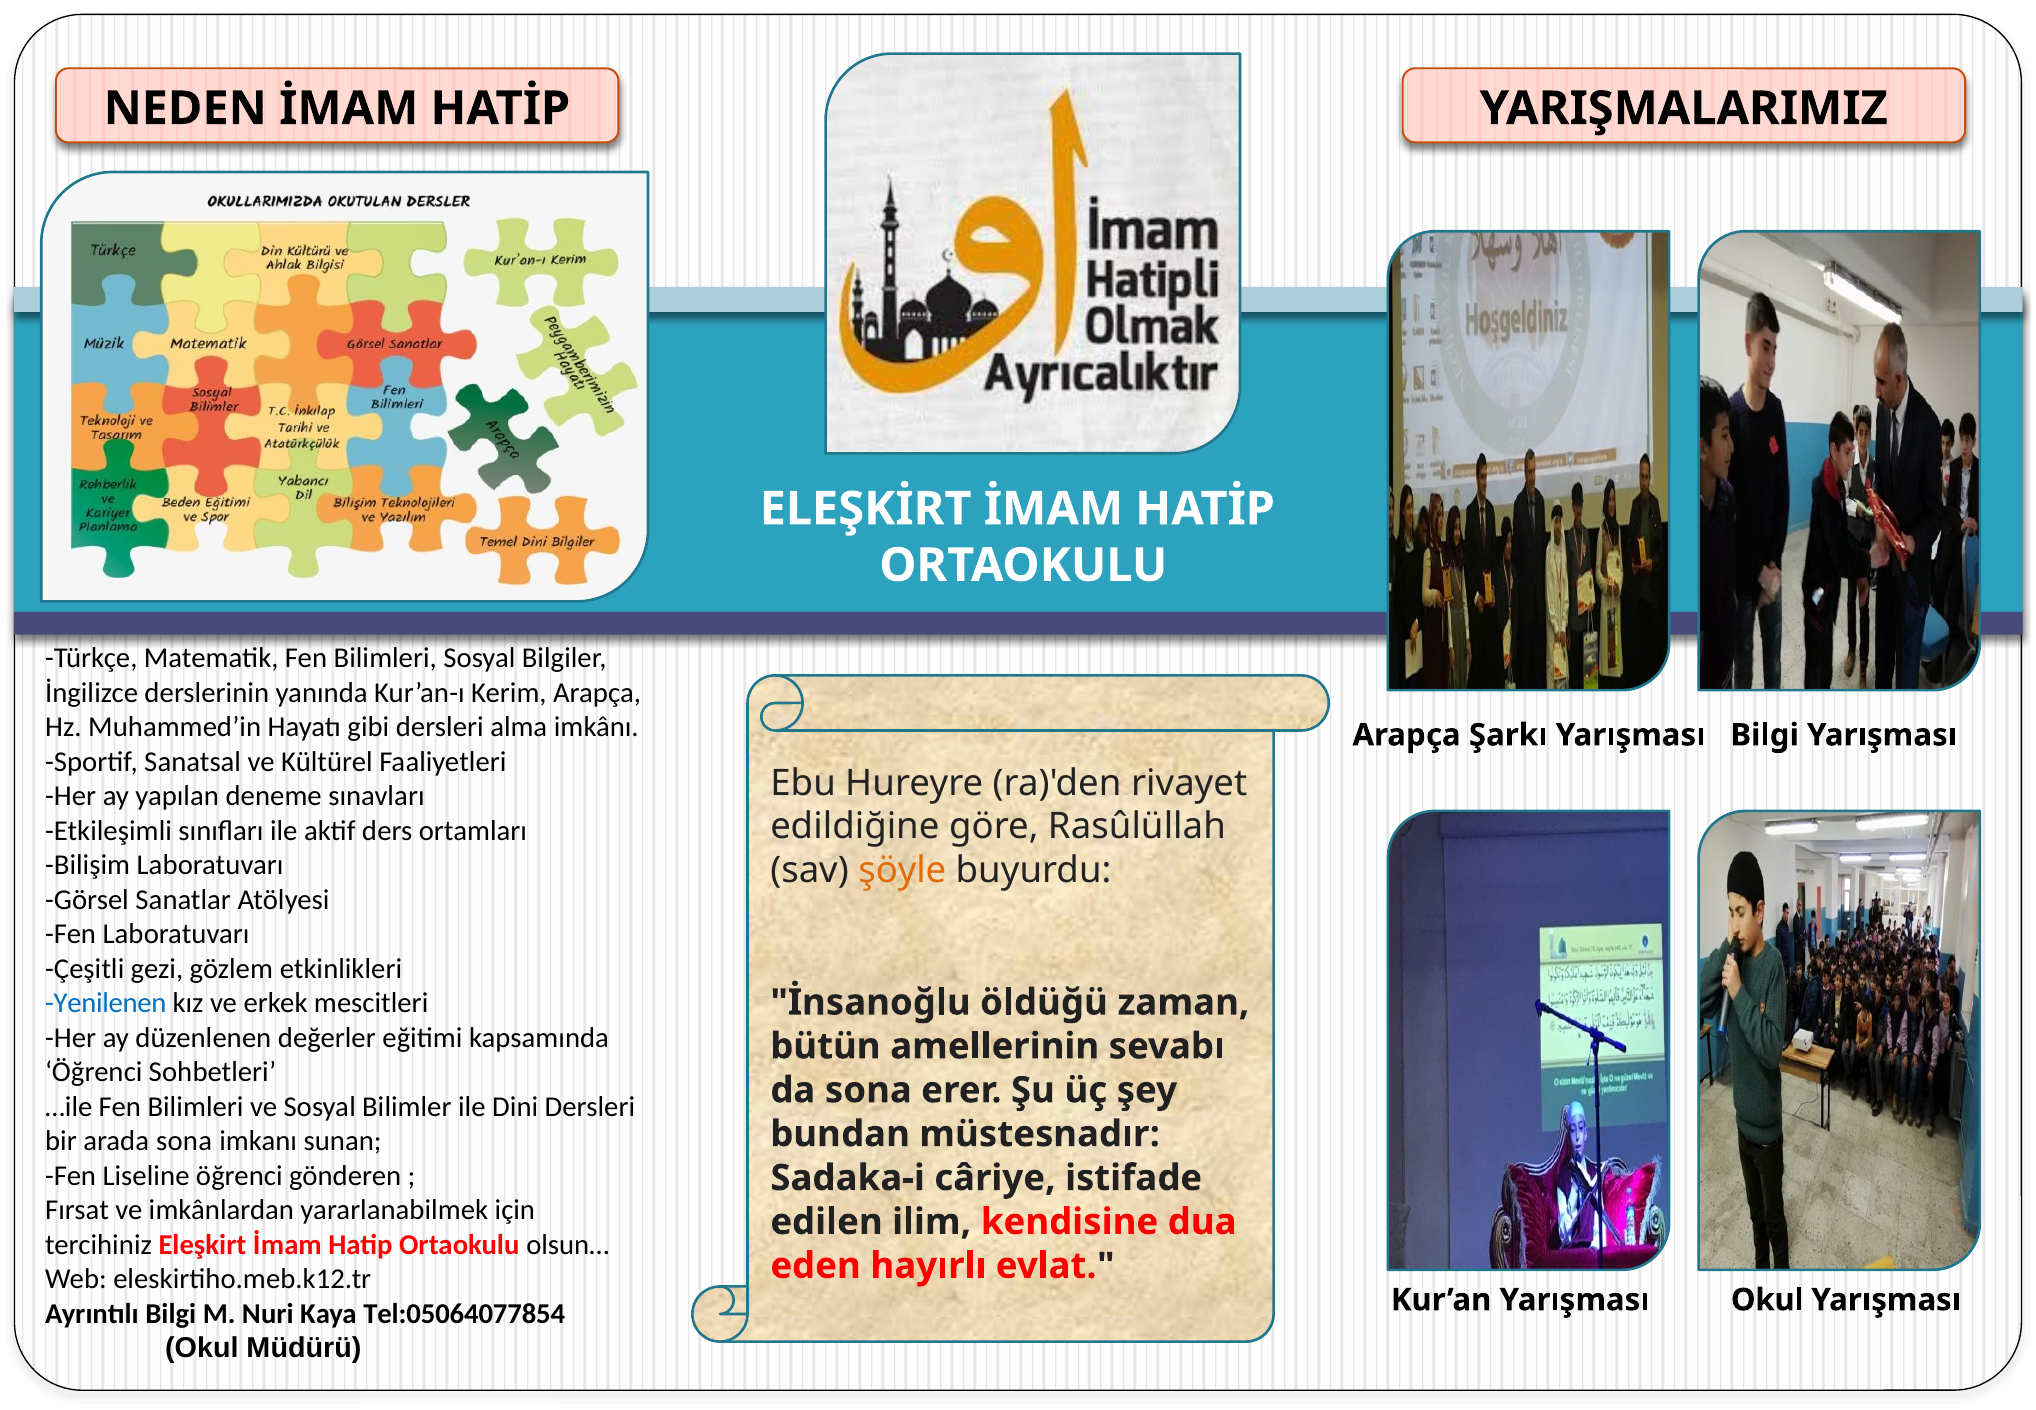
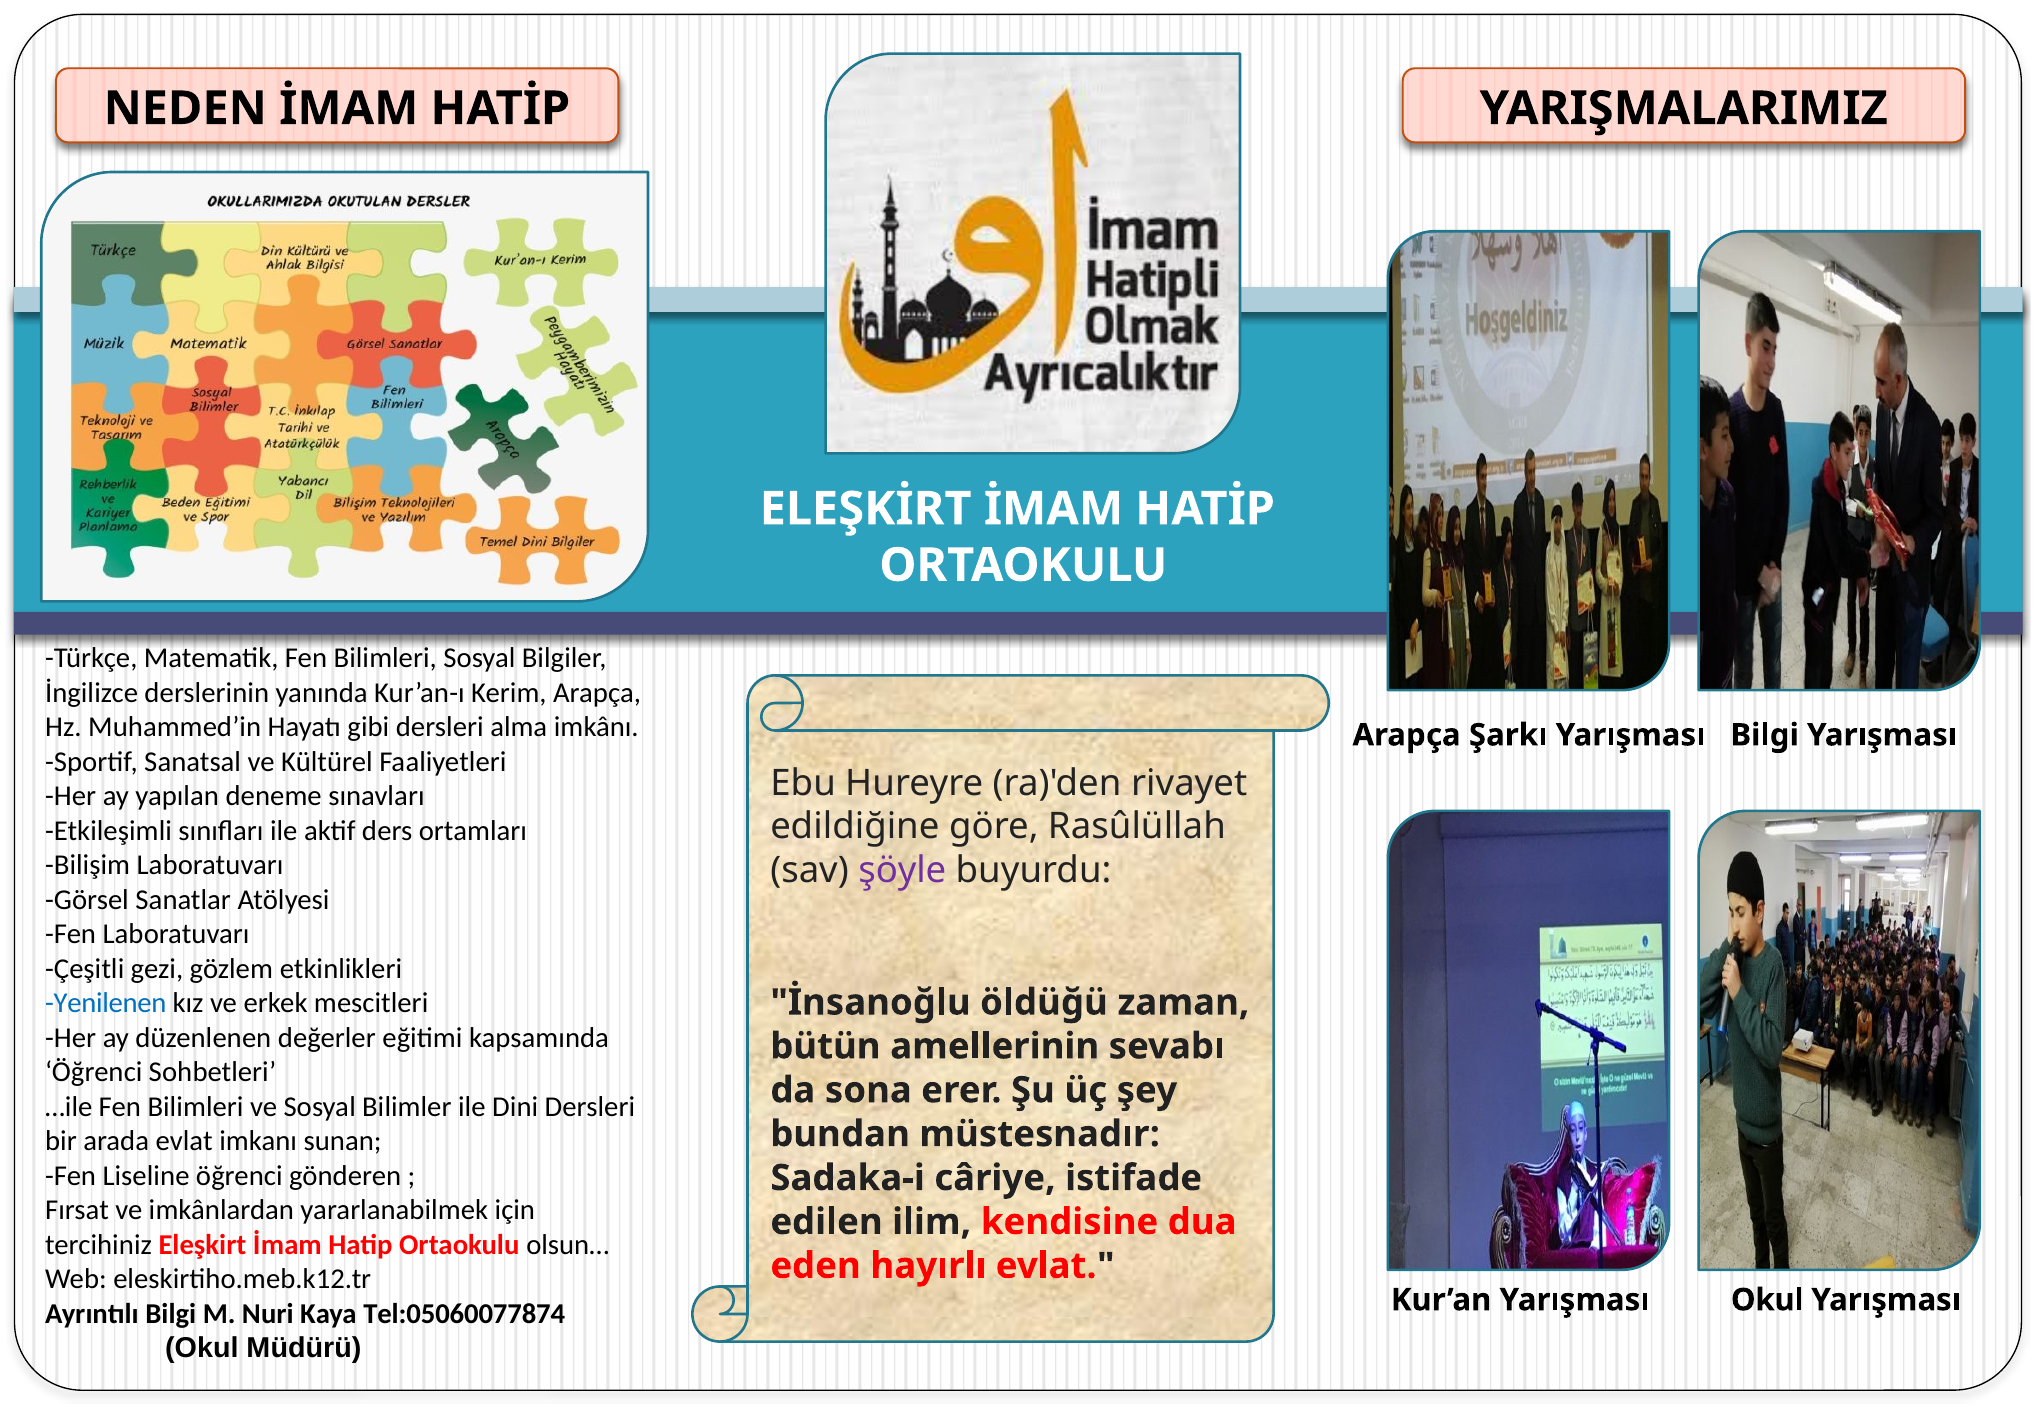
şöyle colour: orange -> purple
arada sona: sona -> evlat
Tel:05064077854: Tel:05064077854 -> Tel:05060077874
